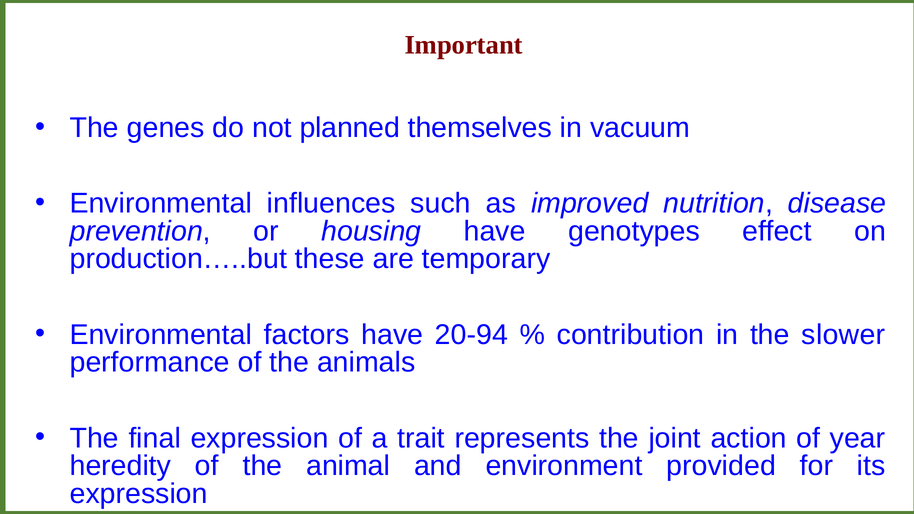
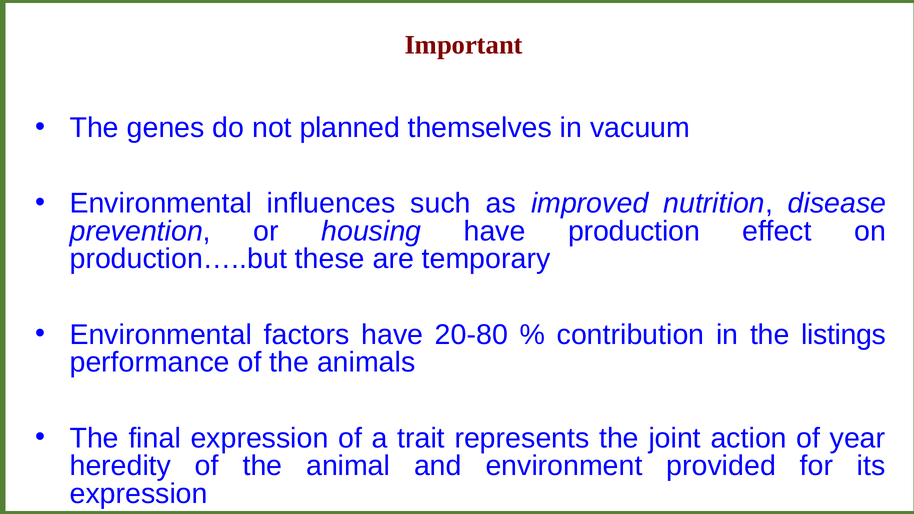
genotypes: genotypes -> production
20-94: 20-94 -> 20-80
slower: slower -> listings
